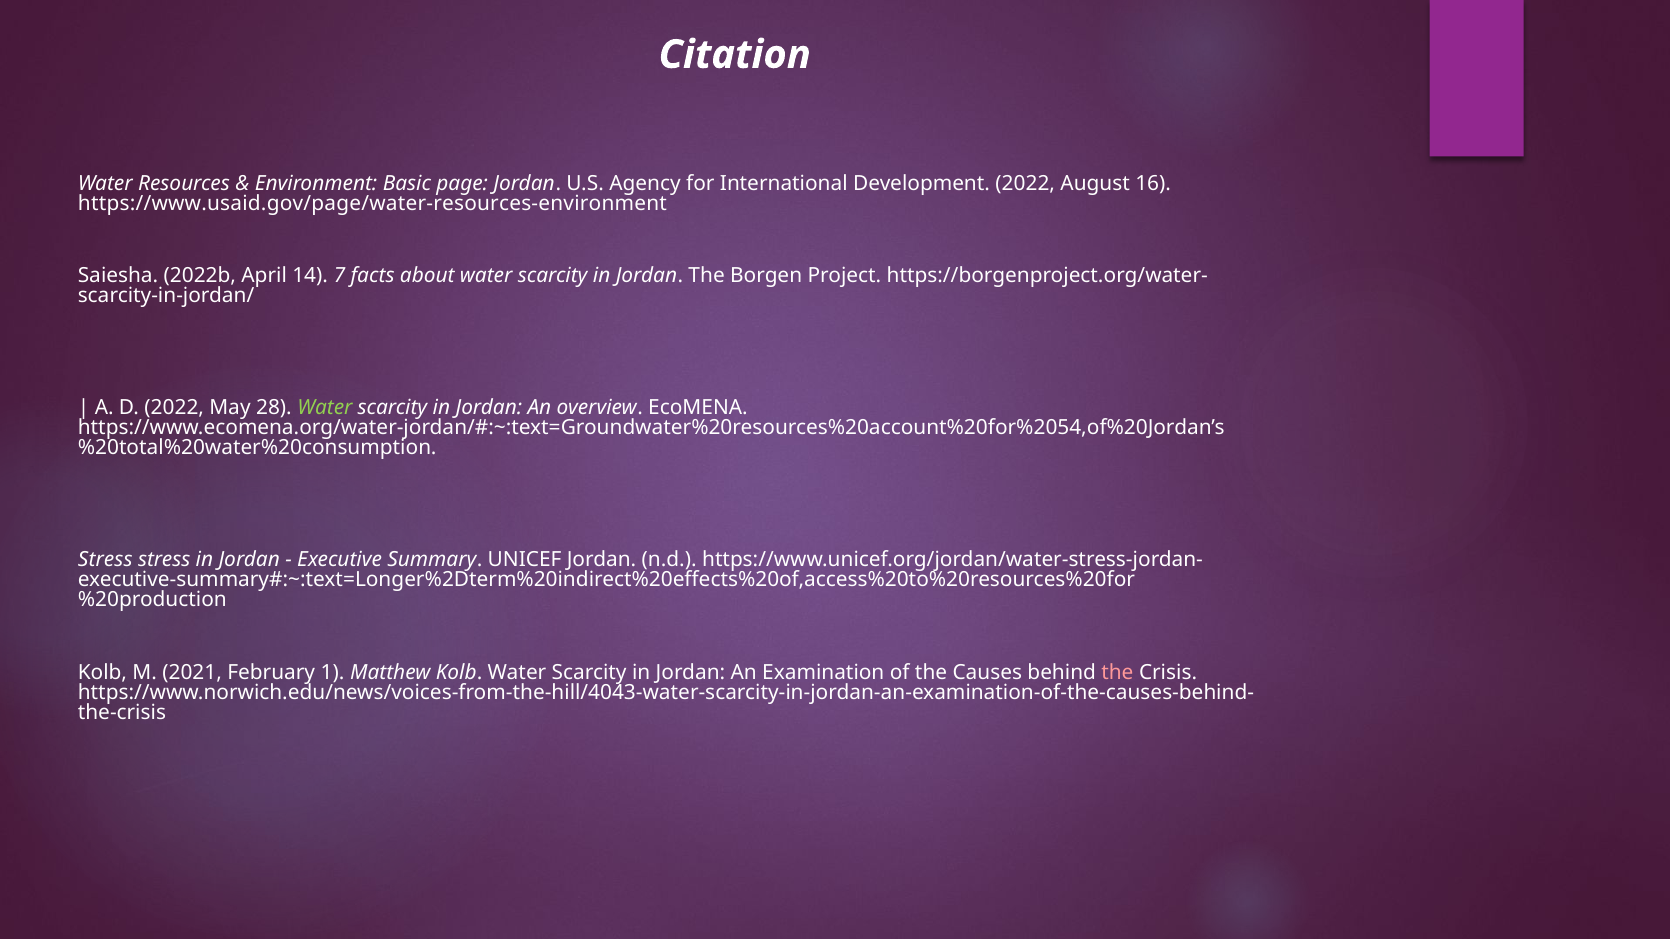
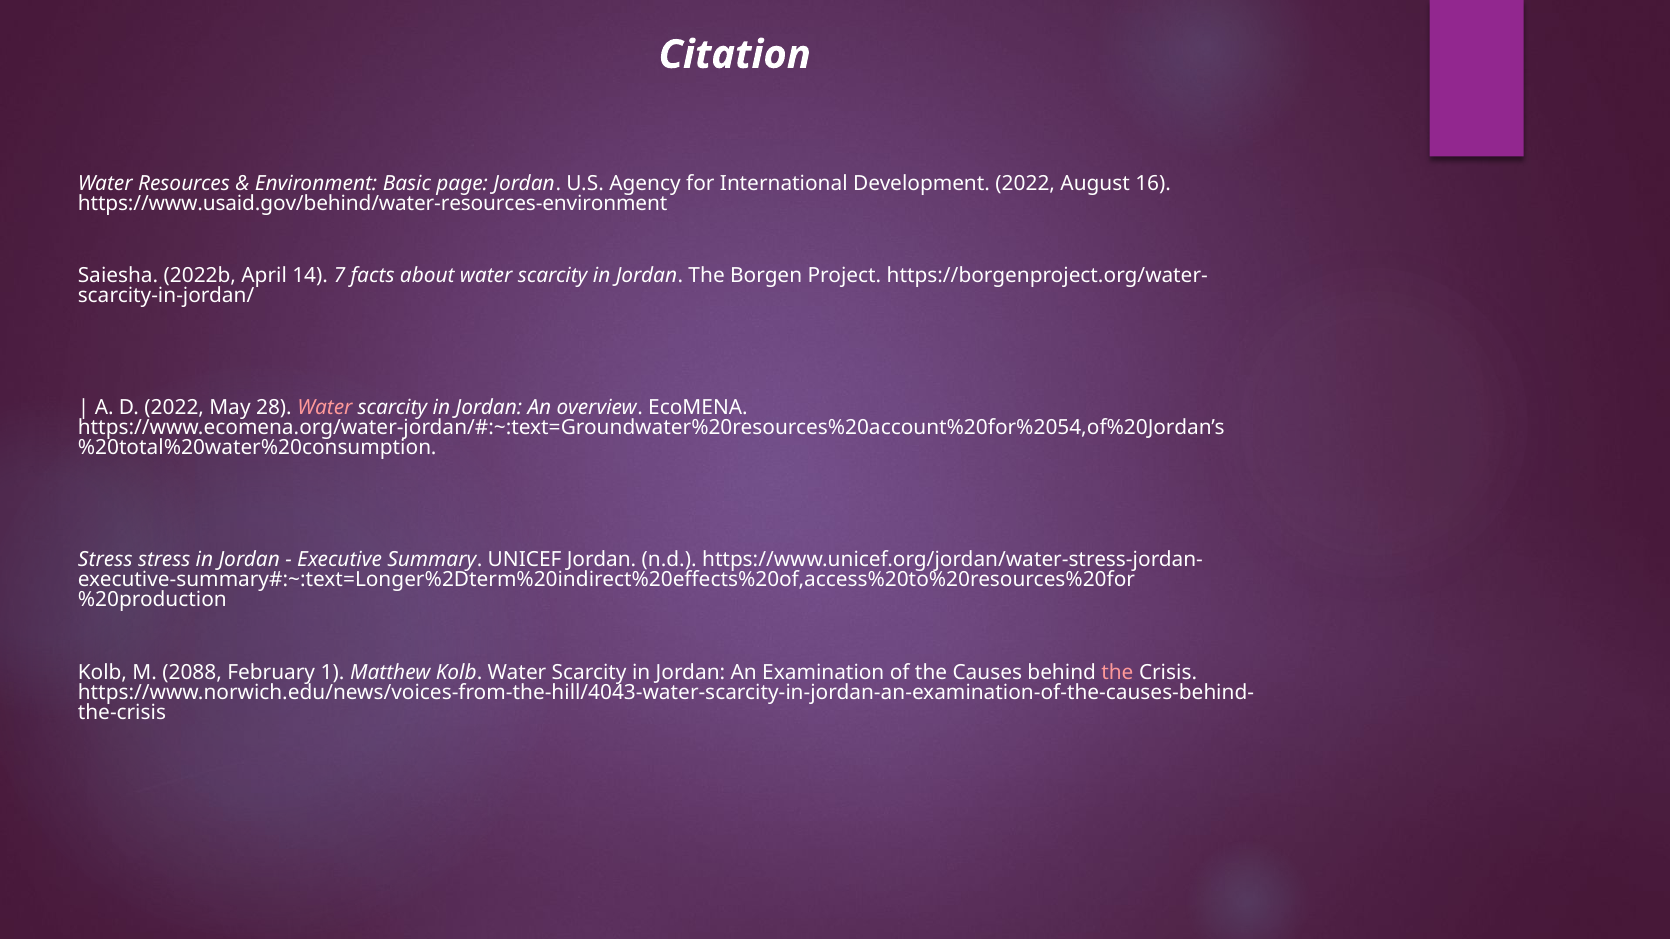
https://www.usaid.gov/page/water-resources-environment: https://www.usaid.gov/page/water-resources-environment -> https://www.usaid.gov/behind/water-resources-environment
Water at (325, 408) colour: light green -> pink
2021: 2021 -> 2088
